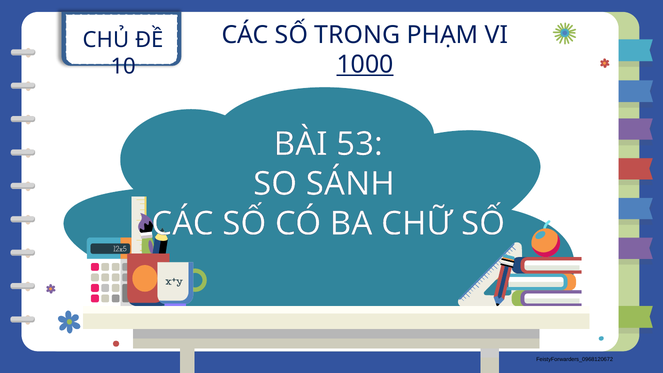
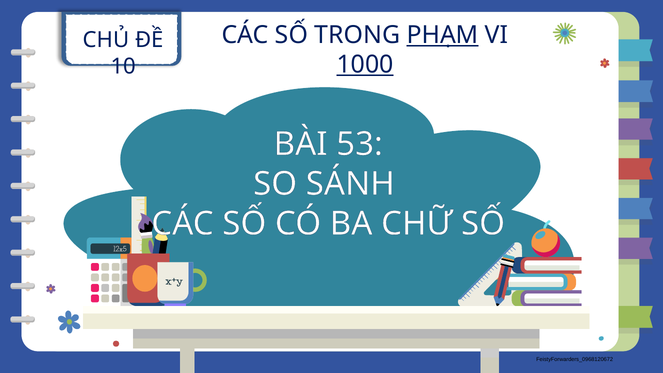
PHẠM underline: none -> present
